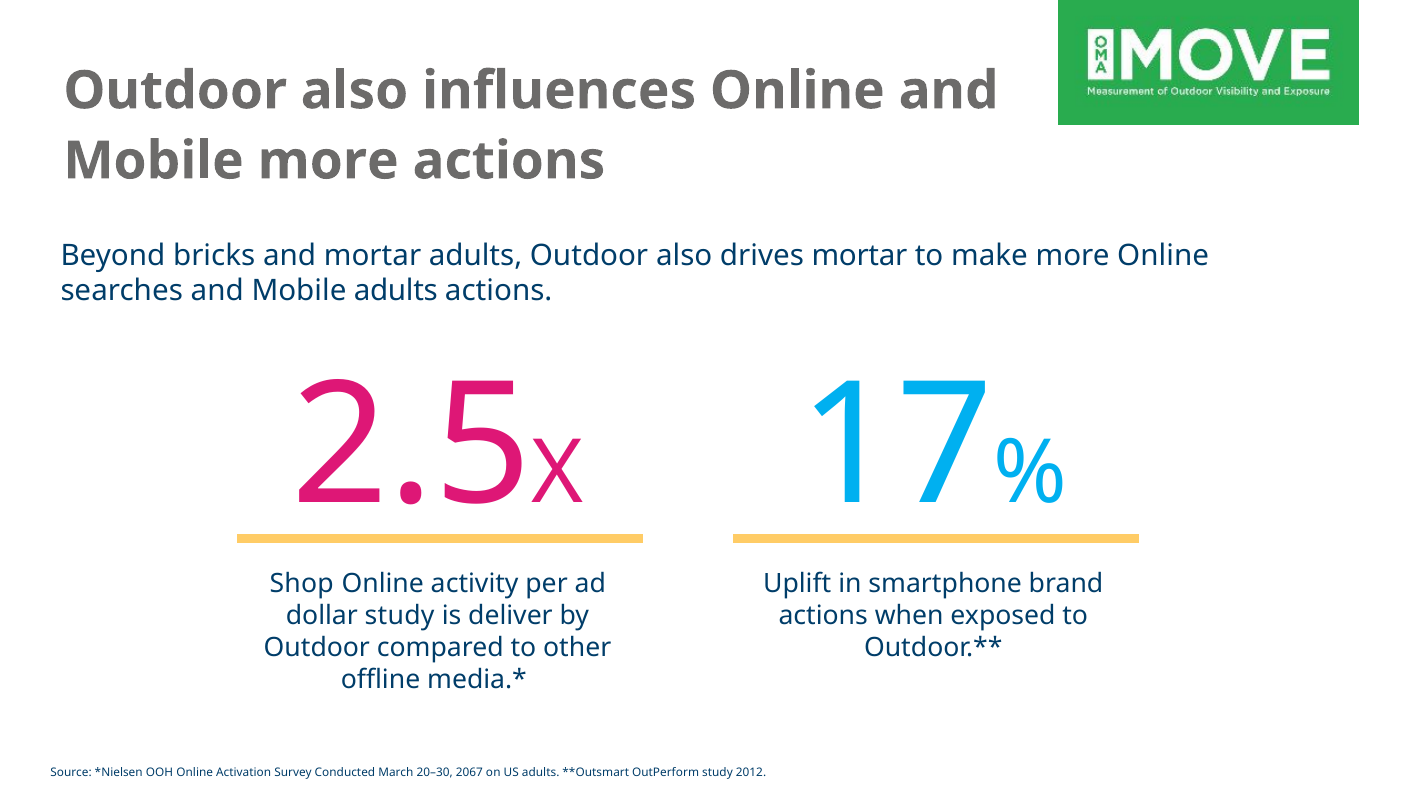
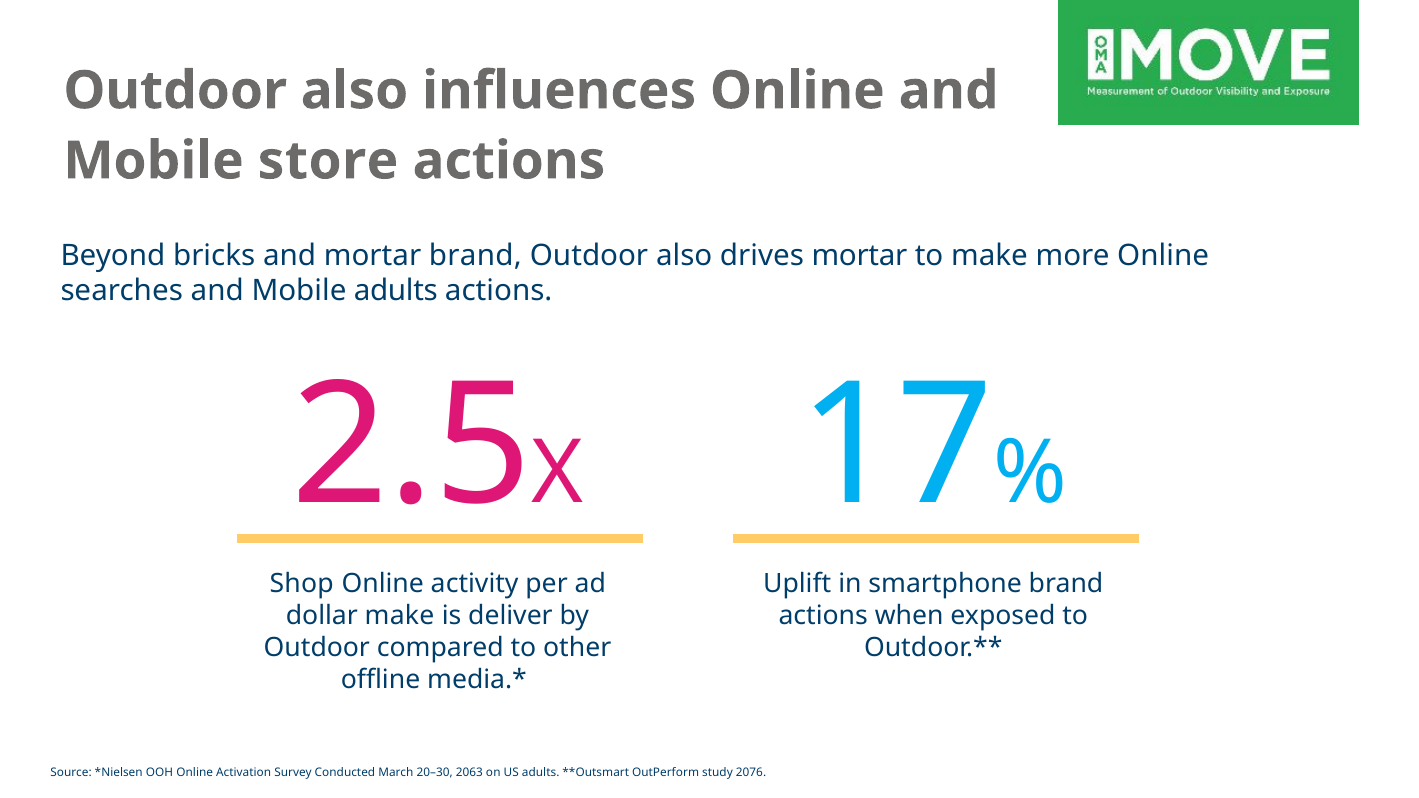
Mobile more: more -> store
mortar adults: adults -> brand
dollar study: study -> make
2067: 2067 -> 2063
2012: 2012 -> 2076
